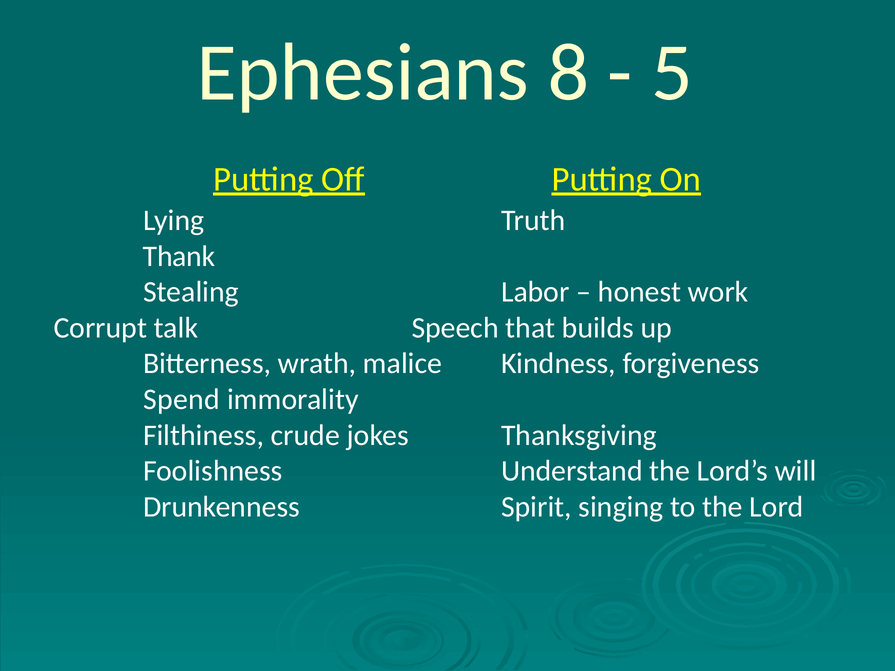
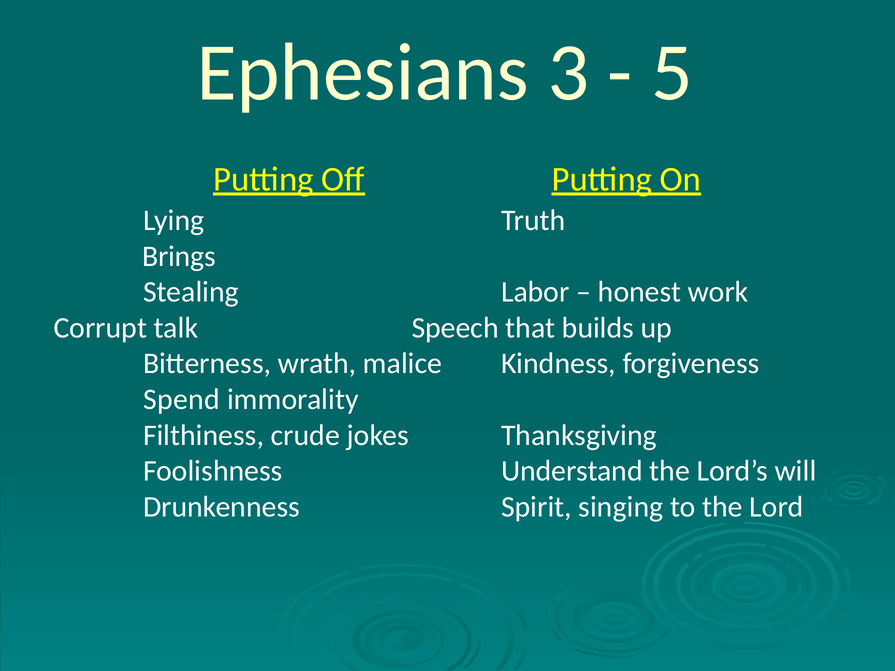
8: 8 -> 3
Thank: Thank -> Brings
